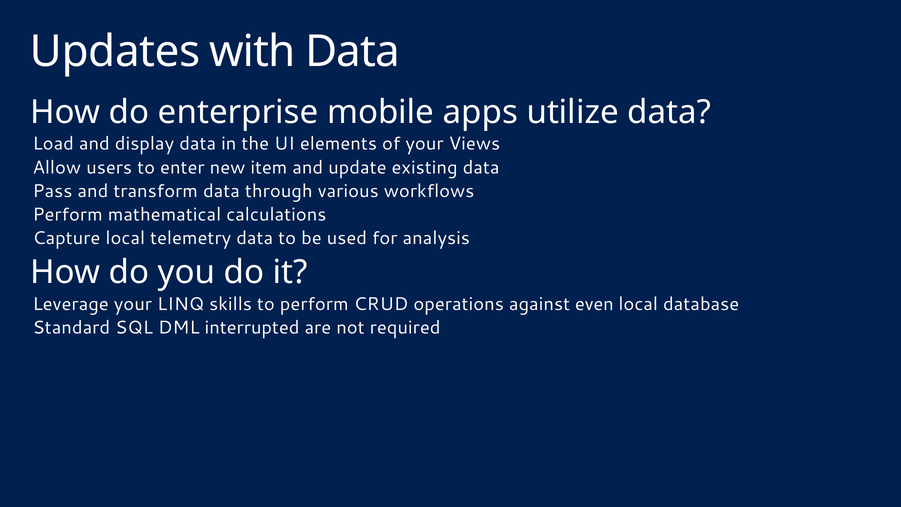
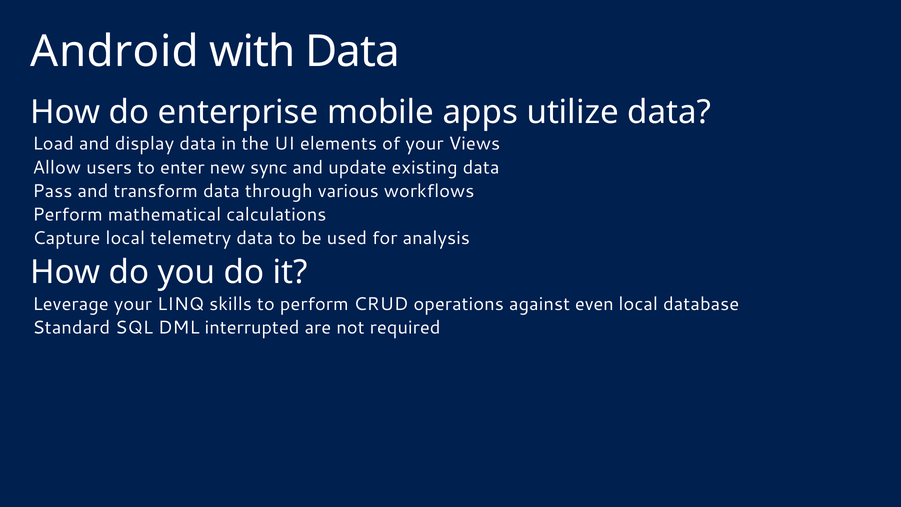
Updates: Updates -> Android
item: item -> sync
